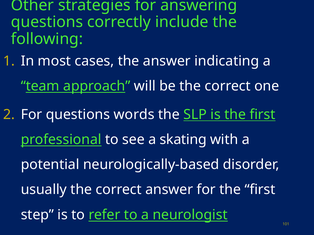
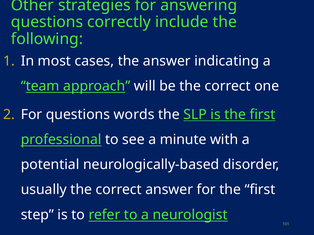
skating: skating -> minute
